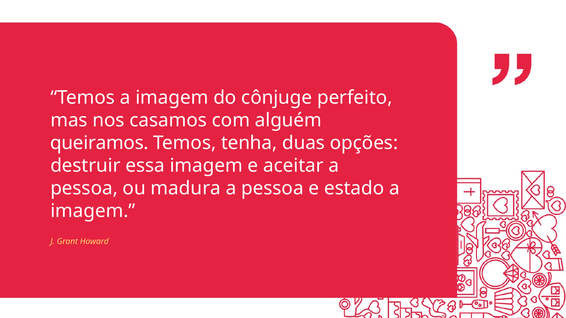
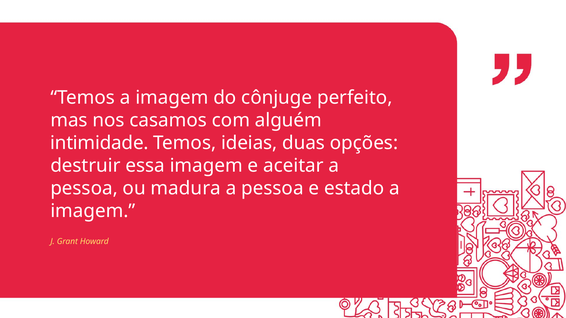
queiramos: queiramos -> intimidade
tenha: tenha -> ideias
